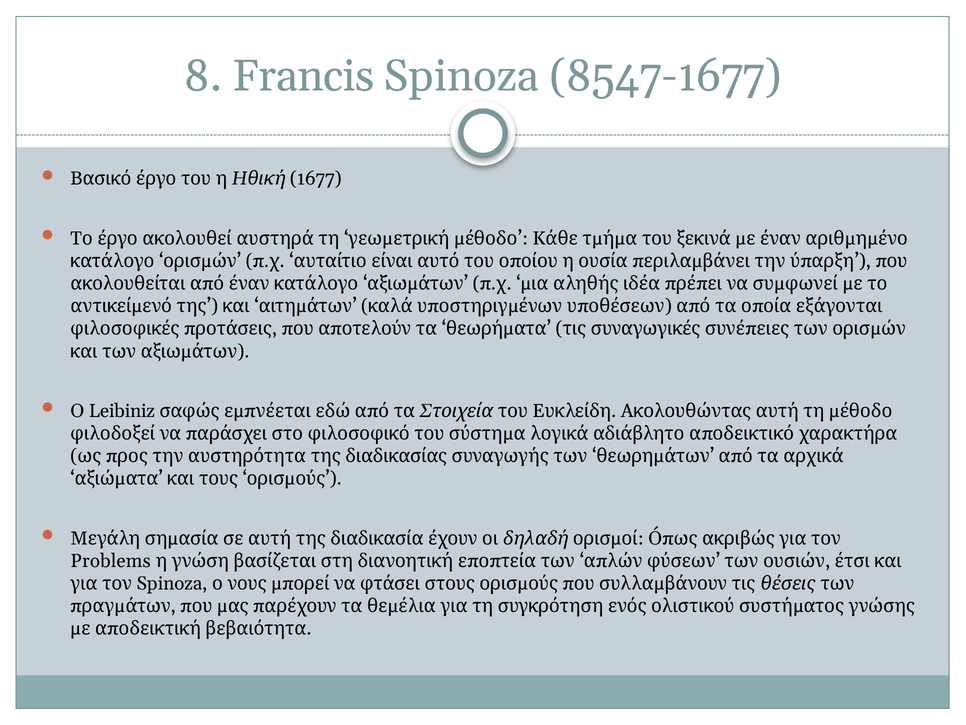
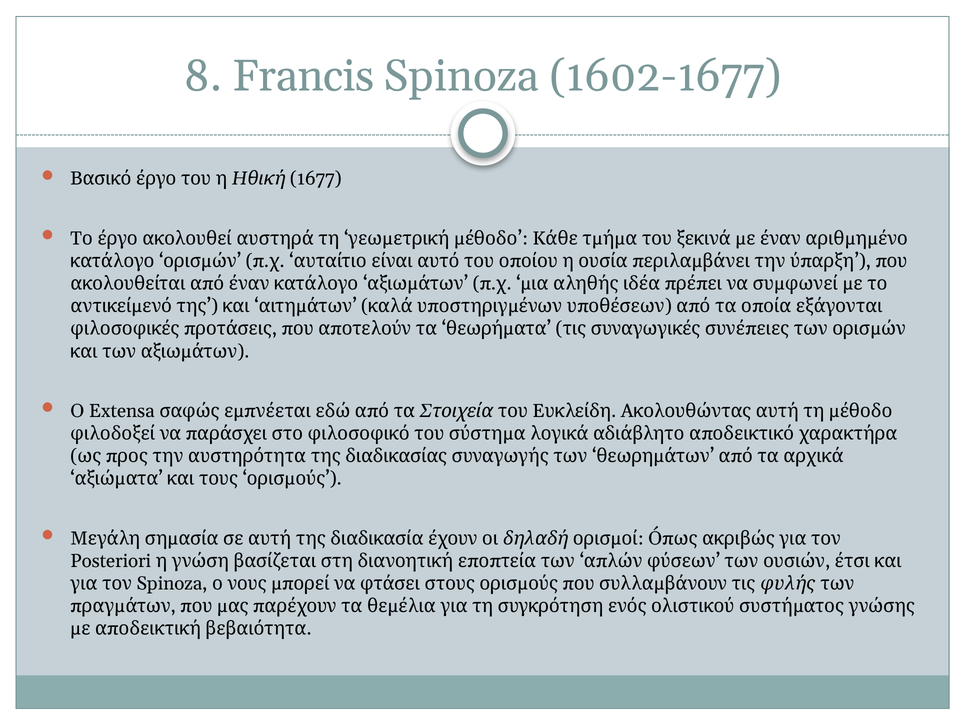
8547-1677: 8547-1677 -> 1602-1677
Leibiniz: Leibiniz -> Extensa
Problems: Problems -> Posteriori
θέσεις: θέσεις -> φυλής
